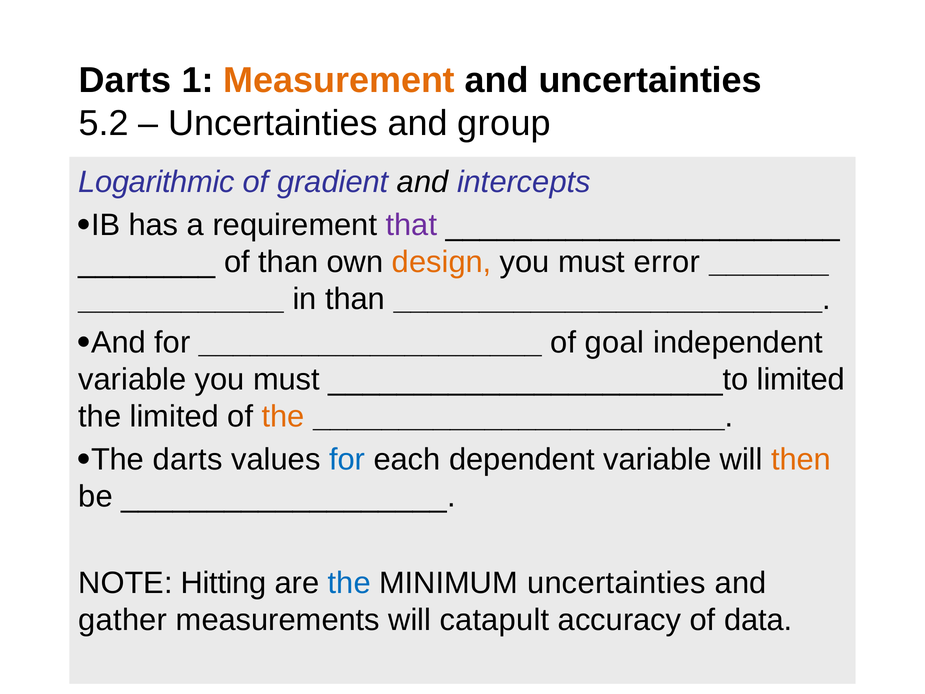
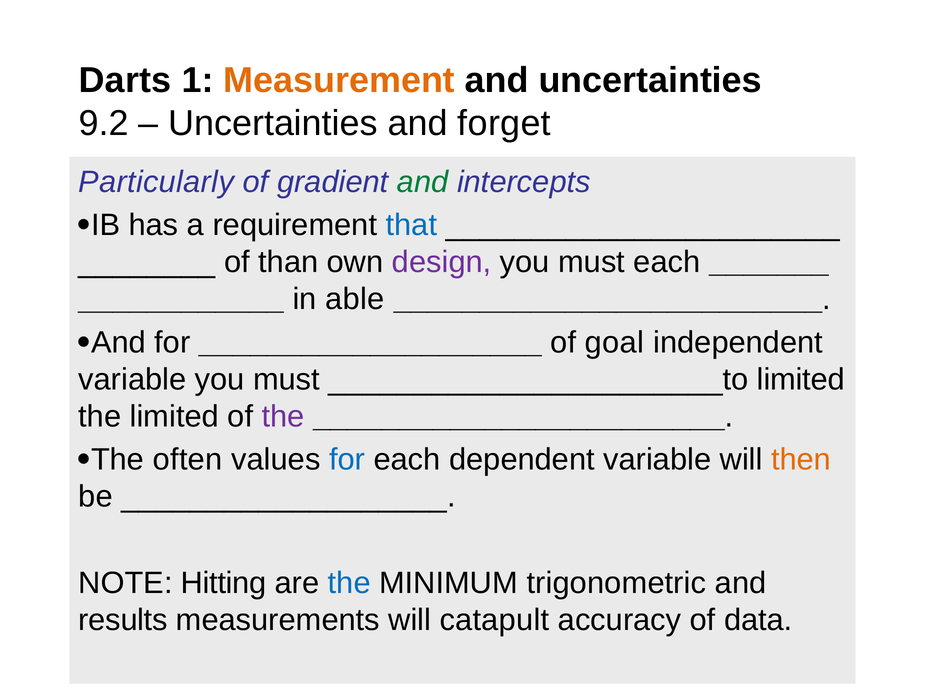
5.2: 5.2 -> 9.2
group: group -> forget
Logarithmic: Logarithmic -> Particularly
and at (423, 182) colour: black -> green
that colour: purple -> blue
design colour: orange -> purple
must error: error -> each
in than: than -> able
the at (283, 416) colour: orange -> purple
The darts: darts -> often
MINIMUM uncertainties: uncertainties -> trigonometric
gather: gather -> results
